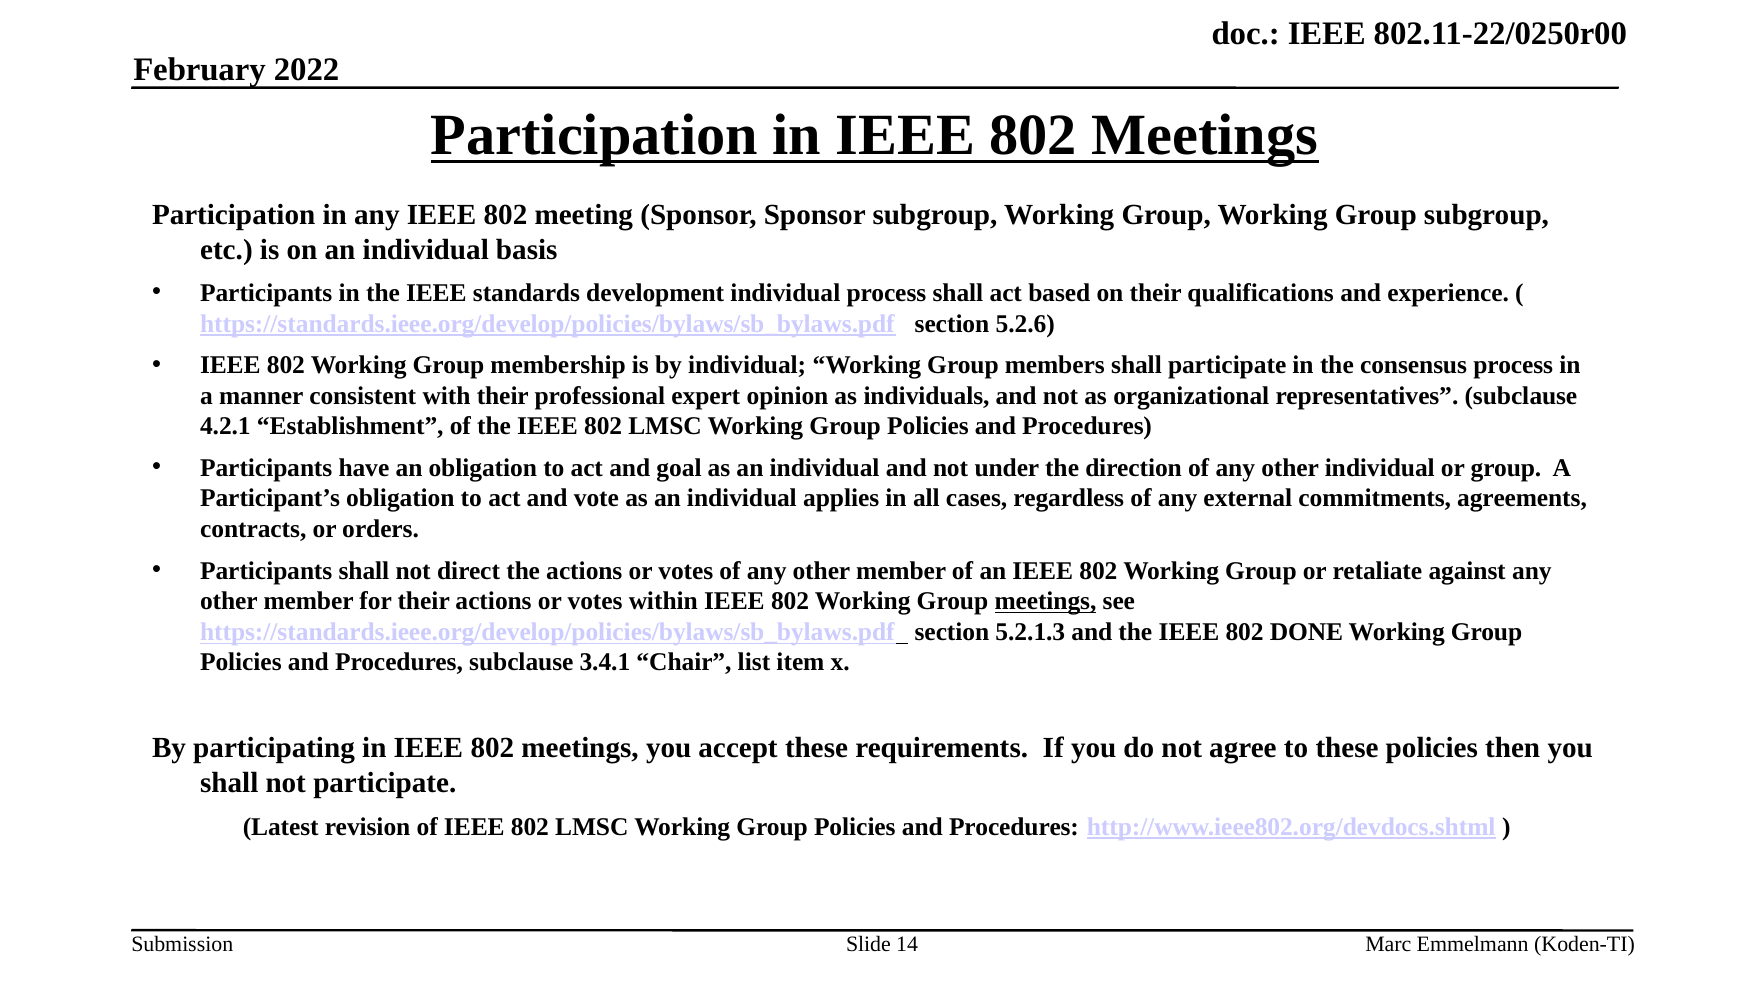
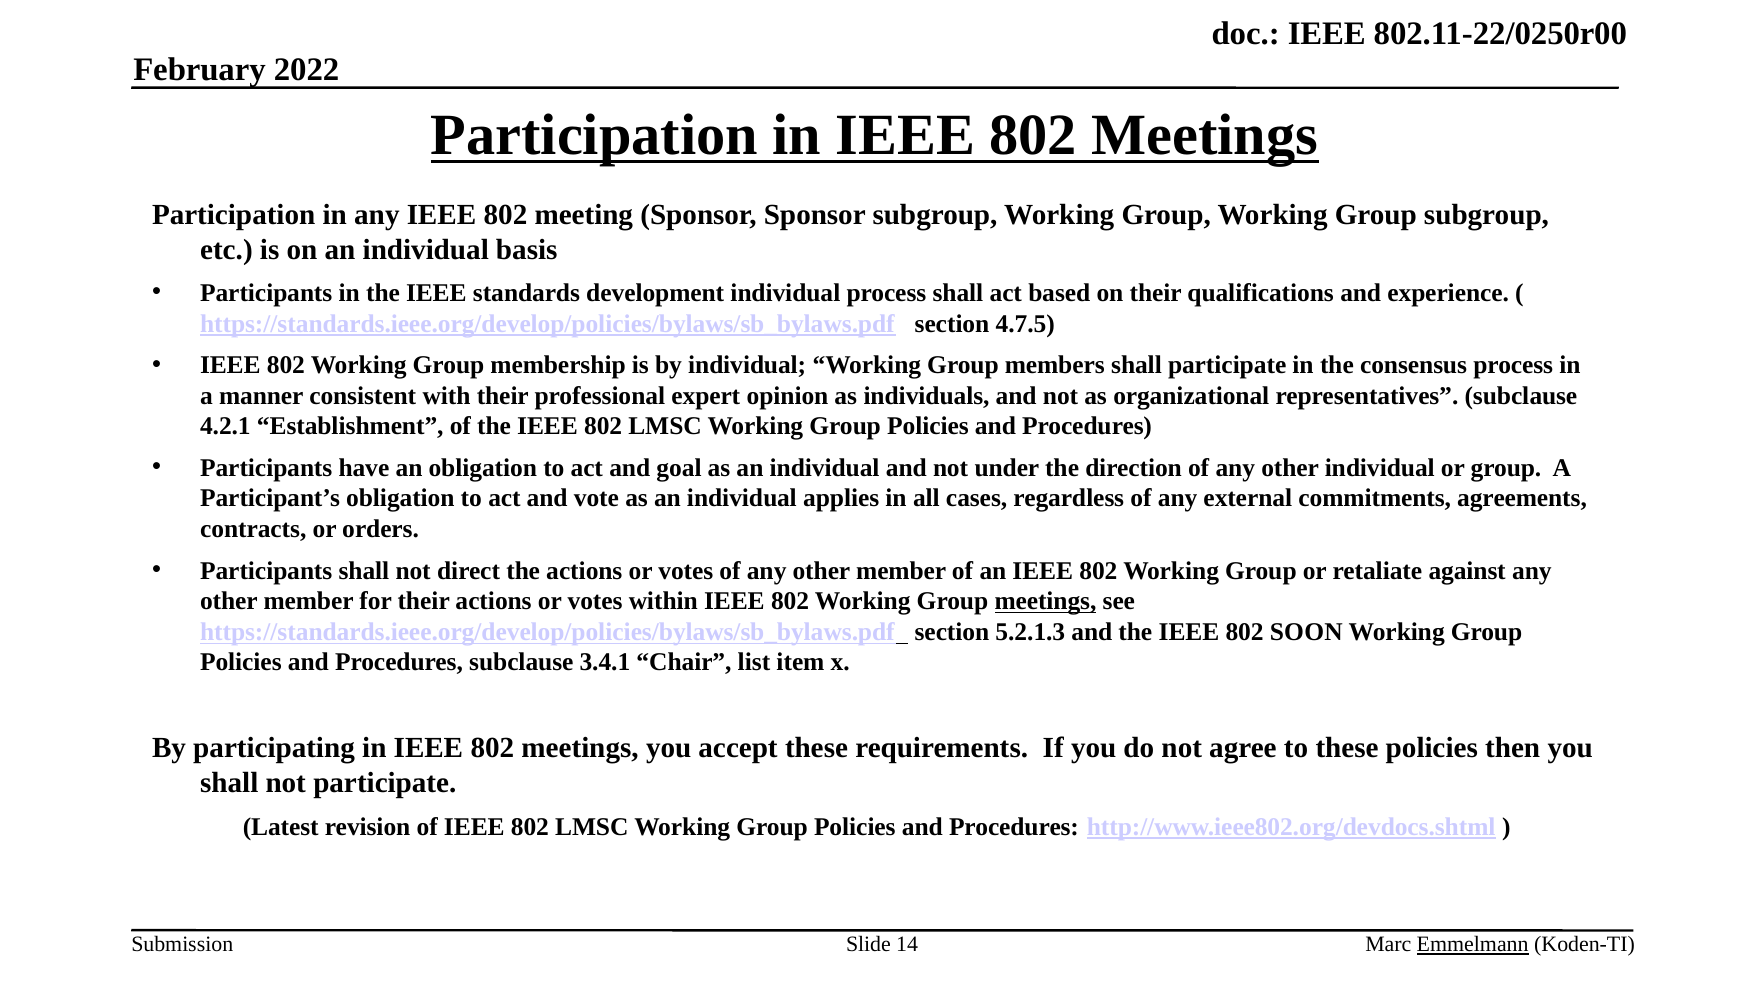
5.2.6: 5.2.6 -> 4.7.5
DONE: DONE -> SOON
Emmelmann underline: none -> present
